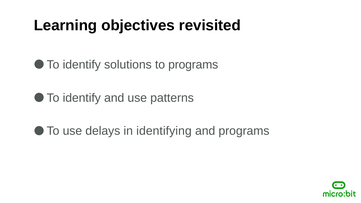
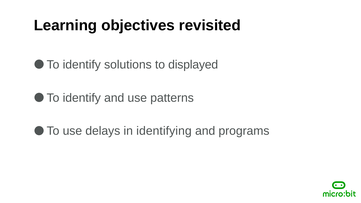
to programs: programs -> displayed
